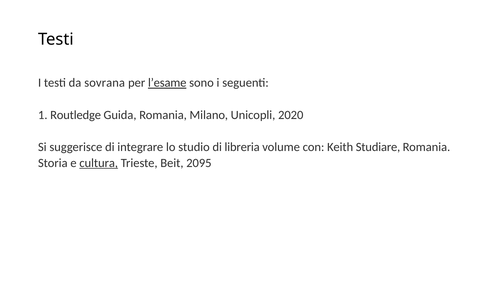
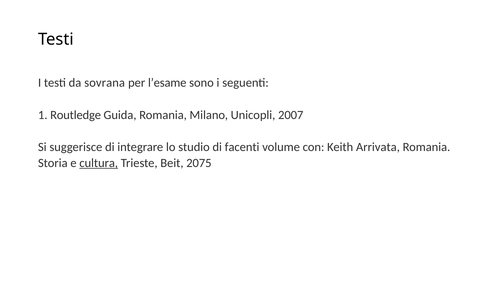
l’esame underline: present -> none
2020: 2020 -> 2007
libreria: libreria -> facenti
Studiare: Studiare -> Arrivata
2095: 2095 -> 2075
